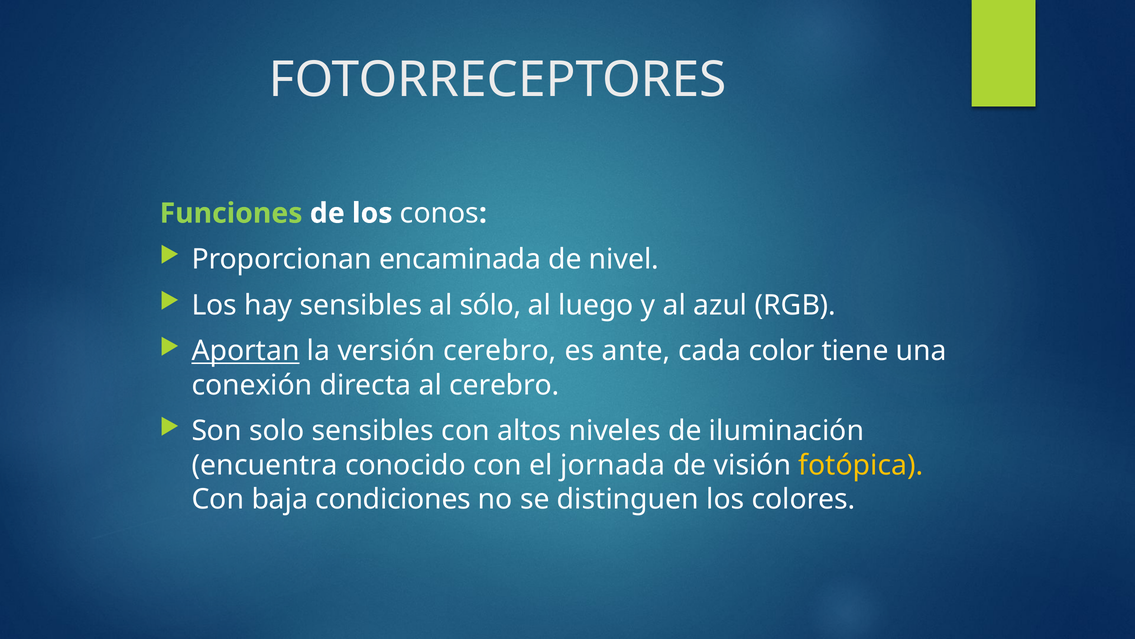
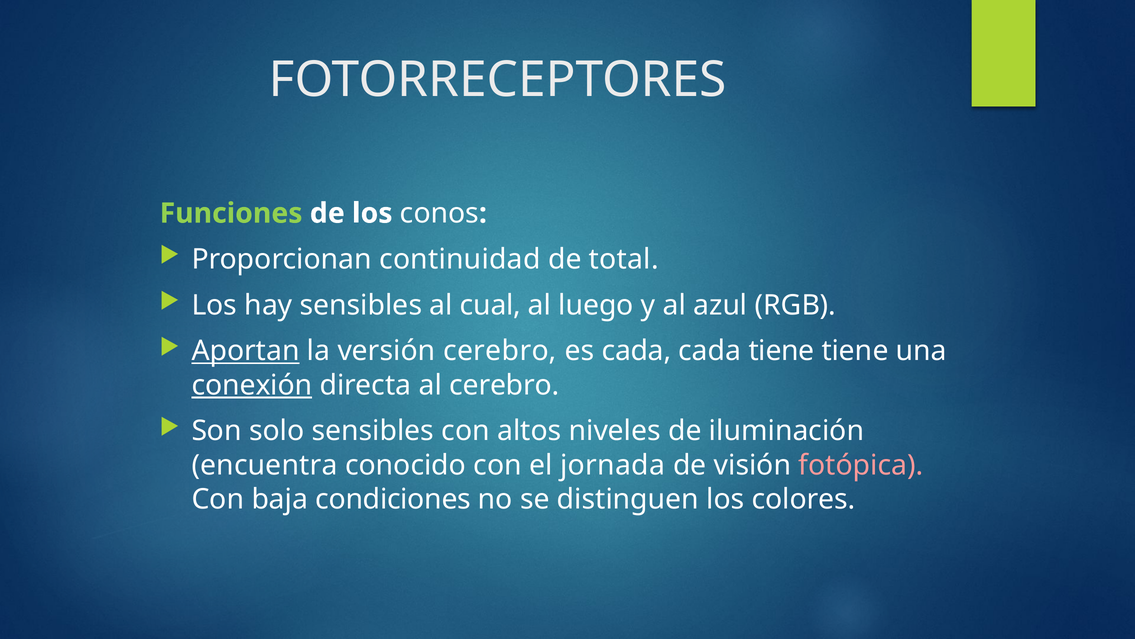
encaminada: encaminada -> continuidad
nivel: nivel -> total
sólo: sólo -> cual
es ante: ante -> cada
cada color: color -> tiene
conexión underline: none -> present
fotópica colour: yellow -> pink
